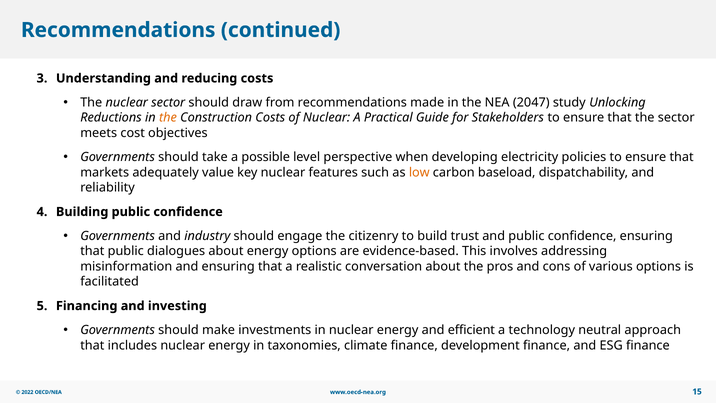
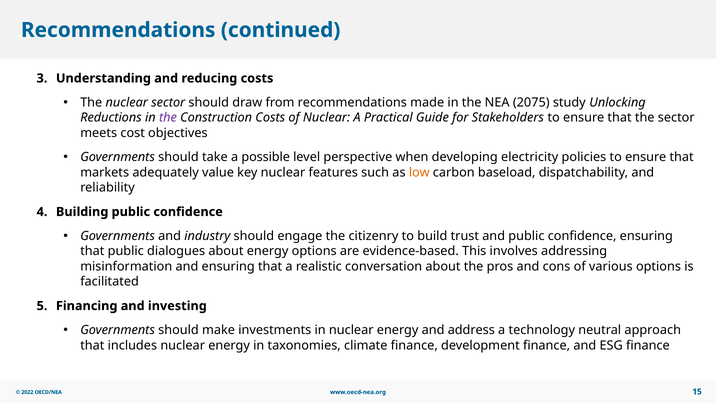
2047: 2047 -> 2075
the at (168, 118) colour: orange -> purple
efficient: efficient -> address
